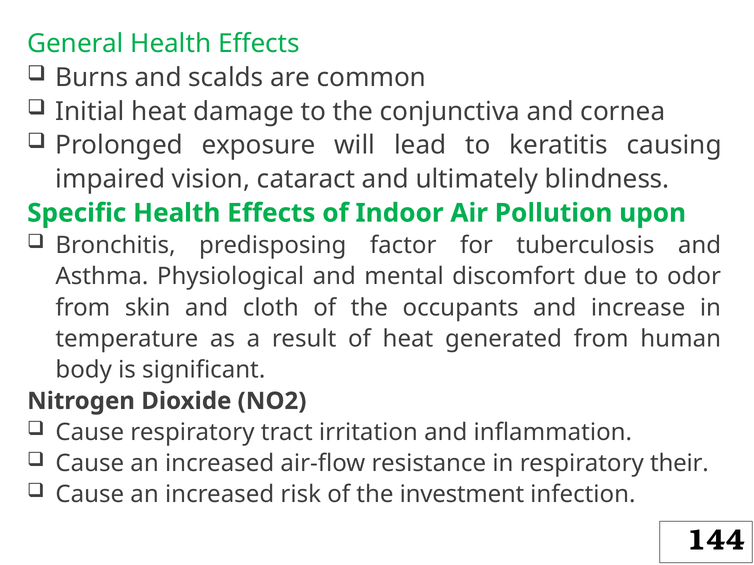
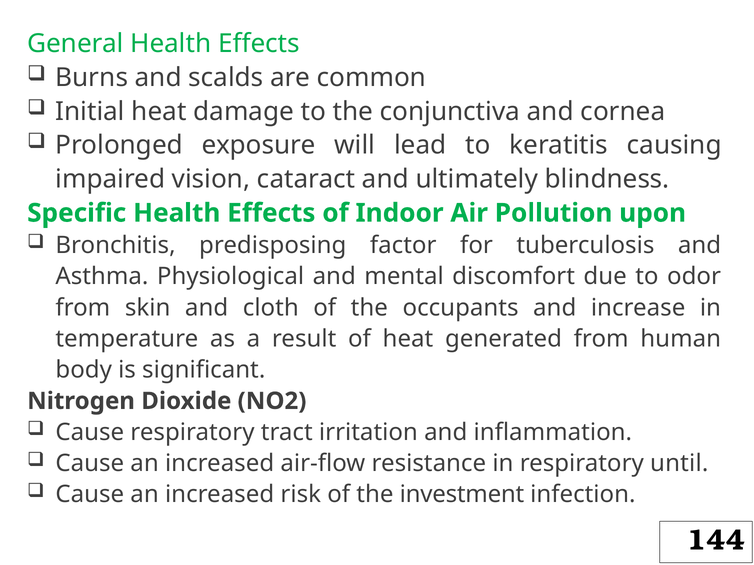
their: their -> until
